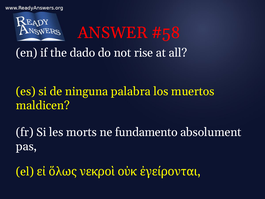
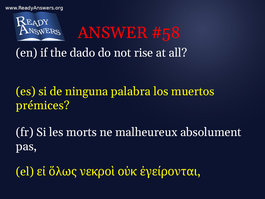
maldicen: maldicen -> prémices
fundamento: fundamento -> malheureux
